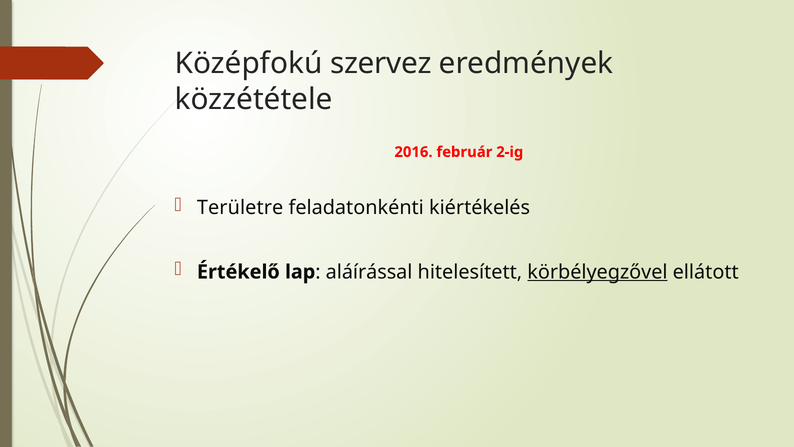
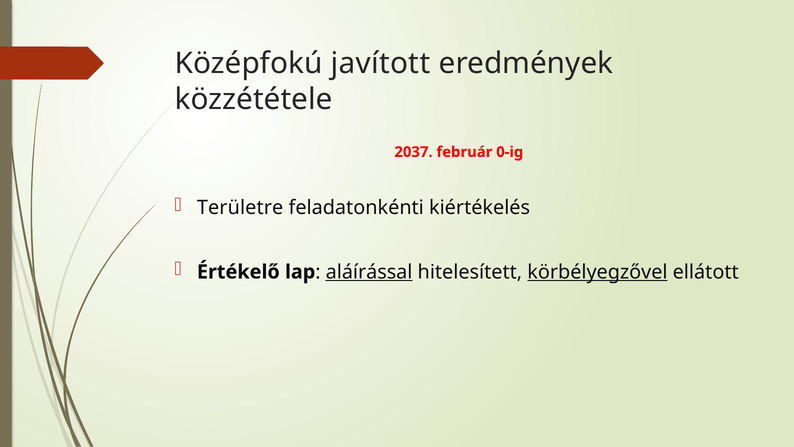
szervez: szervez -> javított
2016: 2016 -> 2037
2-ig: 2-ig -> 0-ig
aláírással underline: none -> present
